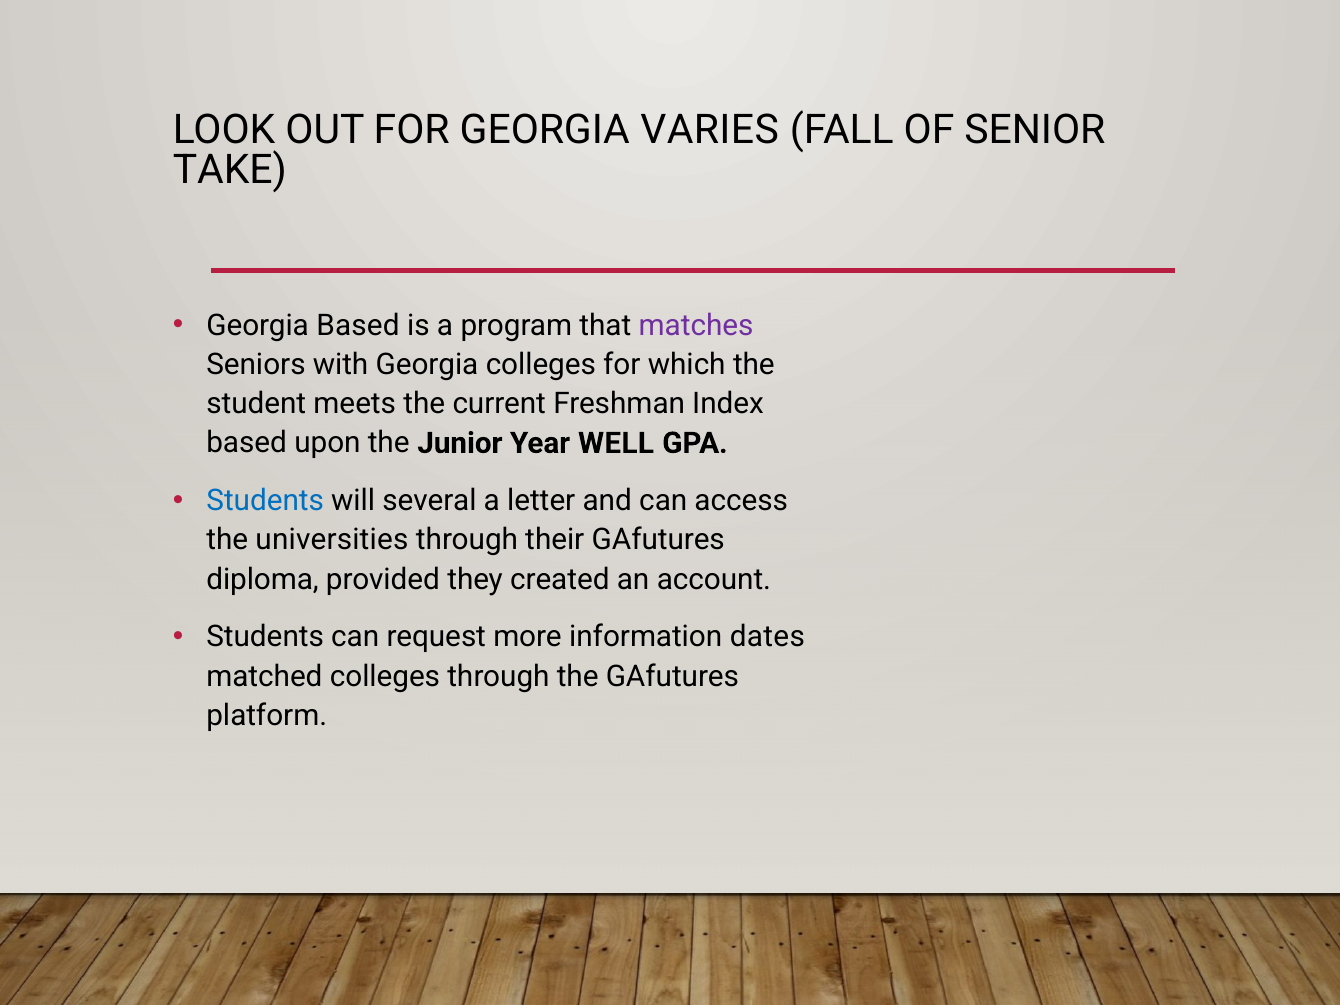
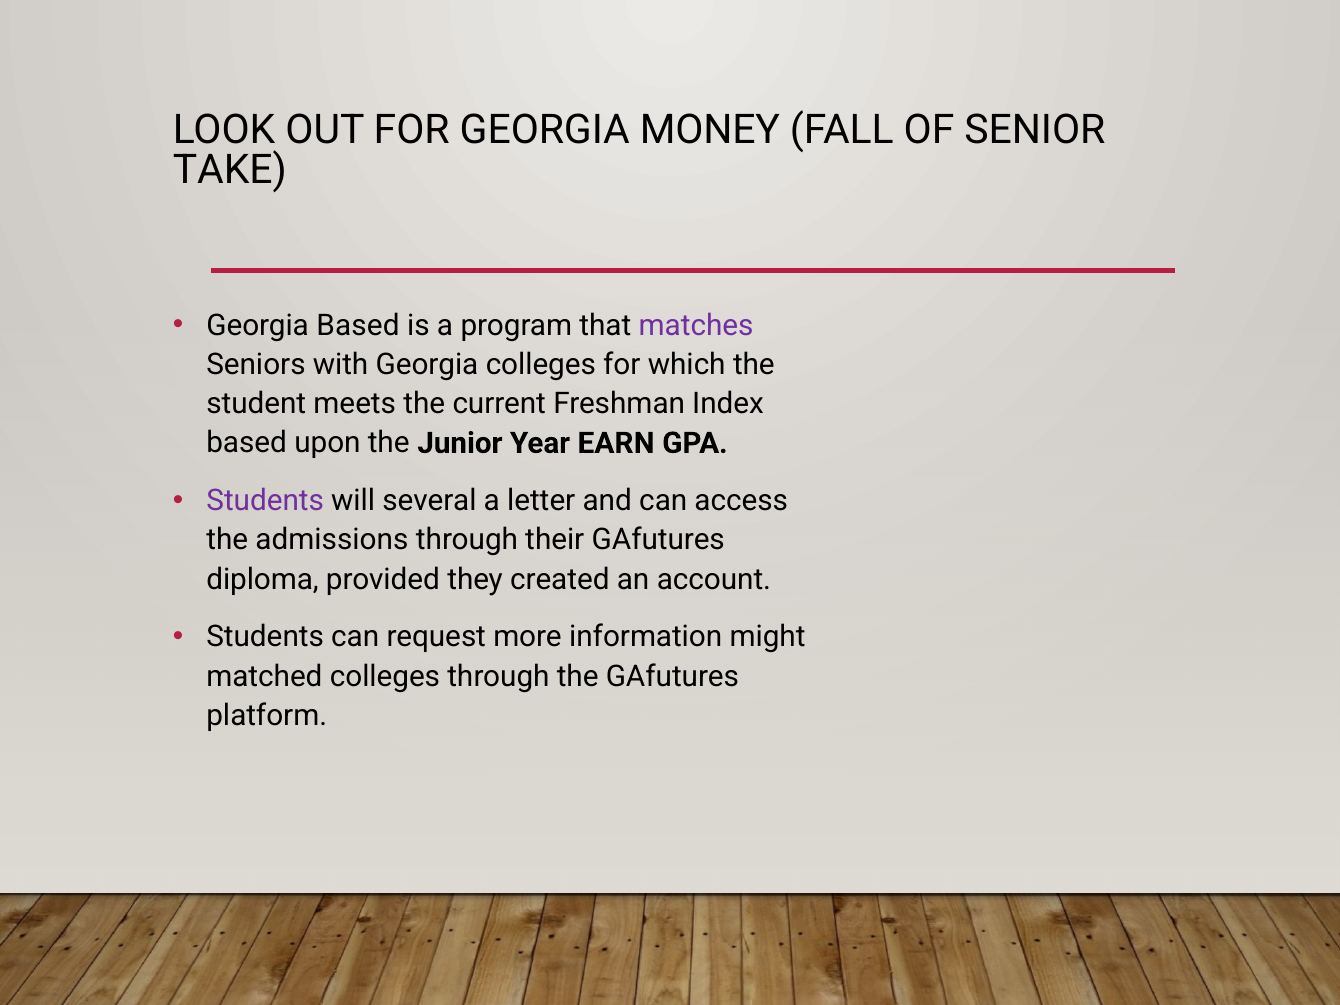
VARIES: VARIES -> MONEY
WELL: WELL -> EARN
Students at (265, 501) colour: blue -> purple
universities: universities -> admissions
dates: dates -> might
